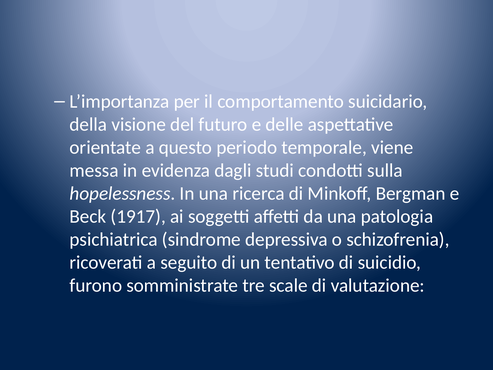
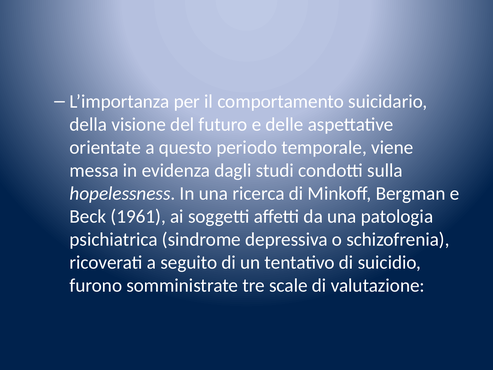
1917: 1917 -> 1961
